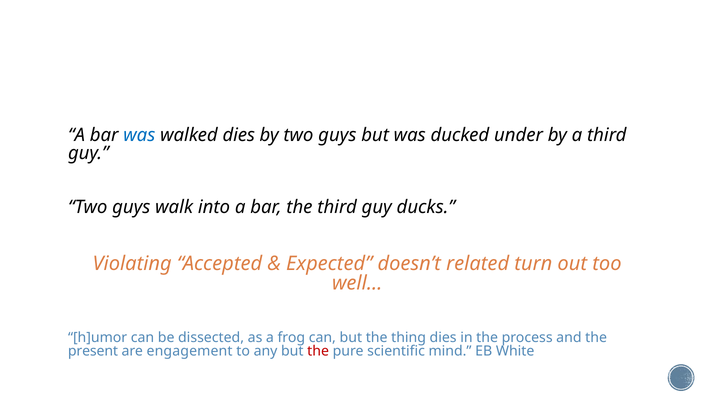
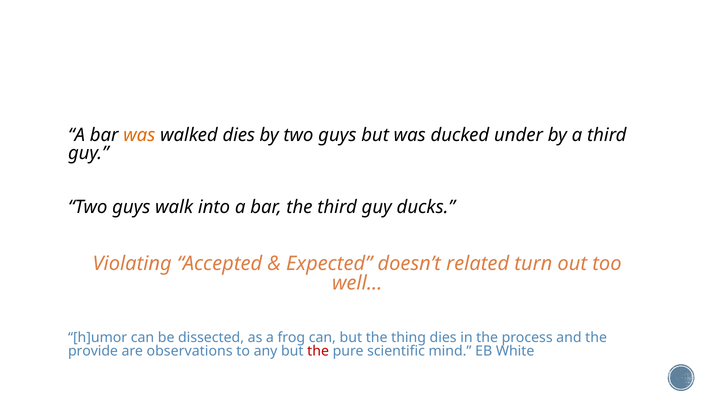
was at (139, 135) colour: blue -> orange
present: present -> provide
engagement: engagement -> observations
